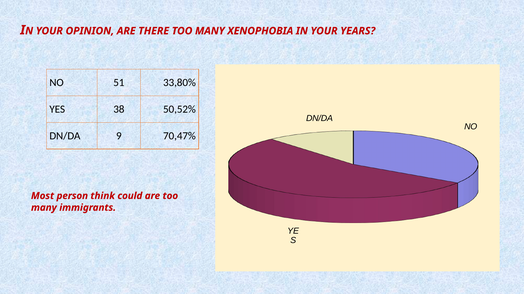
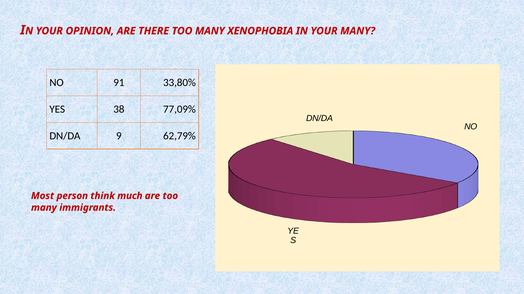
YOUR YEARS: YEARS -> MANY
51: 51 -> 91
50,52%: 50,52% -> 77,09%
70,47%: 70,47% -> 62,79%
could: could -> much
